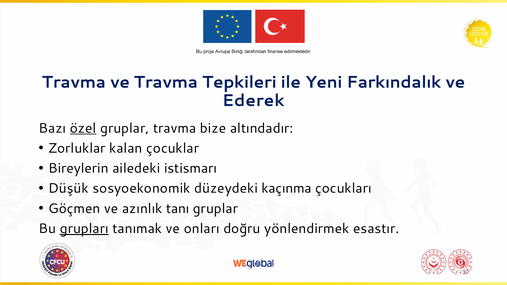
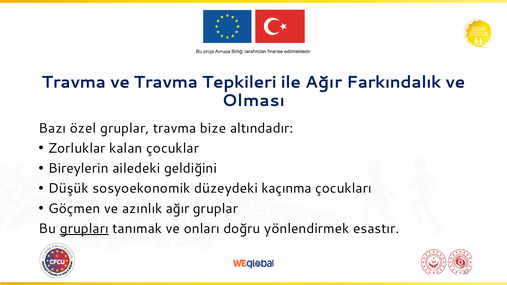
ile Yeni: Yeni -> Ağır
Ederek: Ederek -> Olması
özel underline: present -> none
istismarı: istismarı -> geldiğini
azınlık tanı: tanı -> ağır
